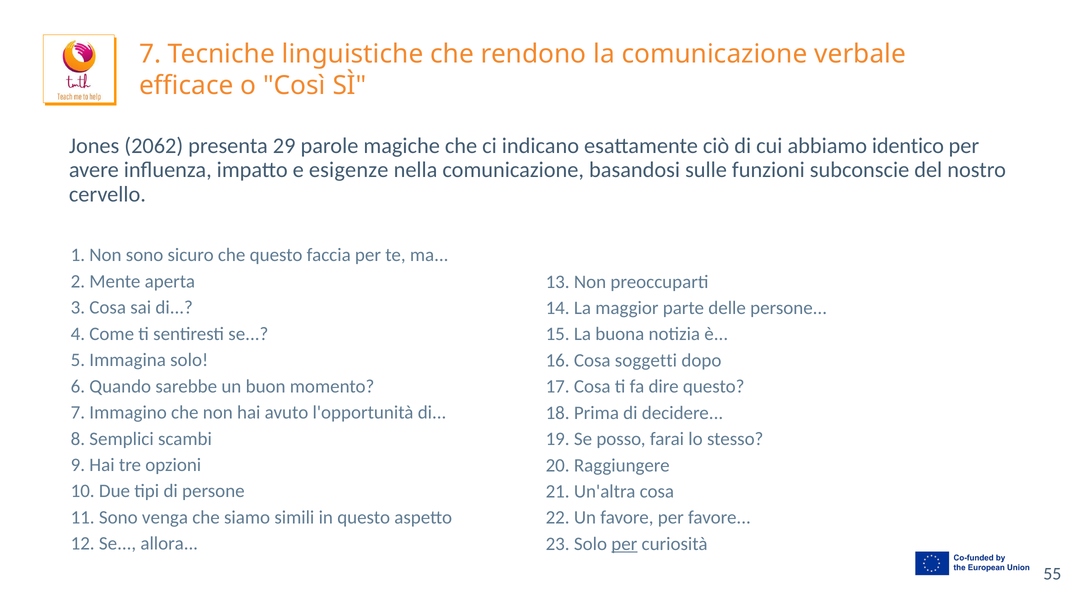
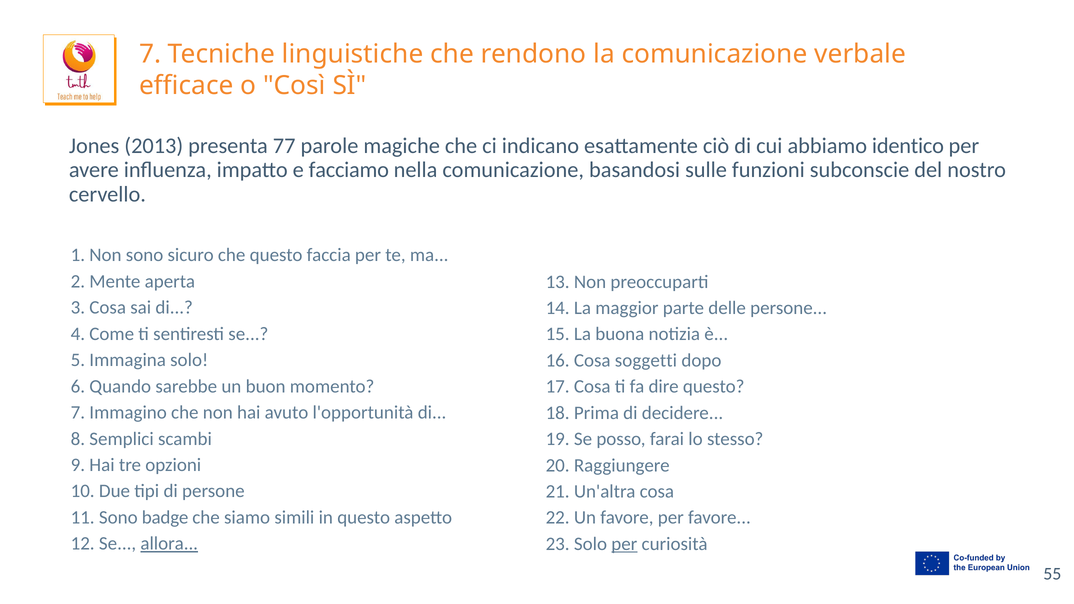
2062: 2062 -> 2013
29: 29 -> 77
esigenze: esigenze -> facciamo
venga: venga -> badge
allora underline: none -> present
